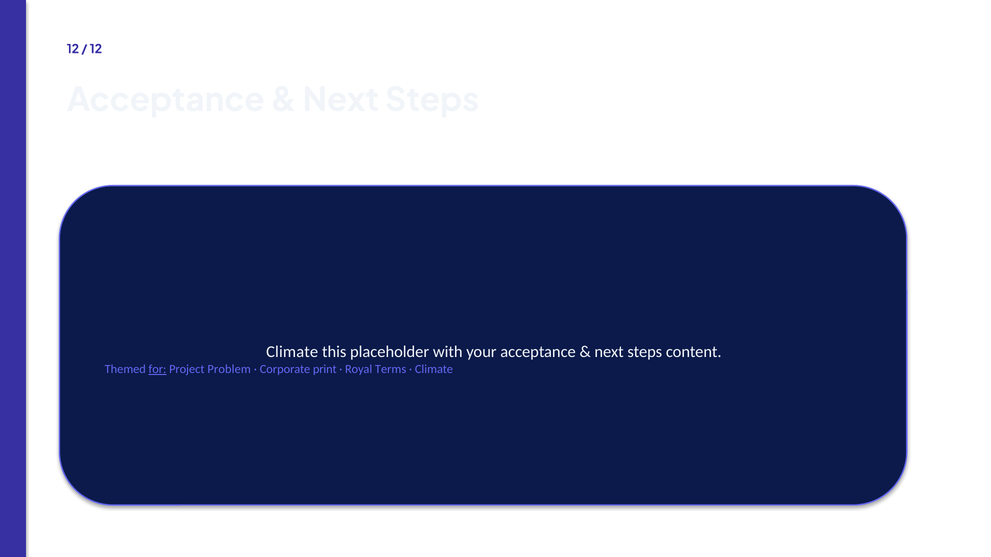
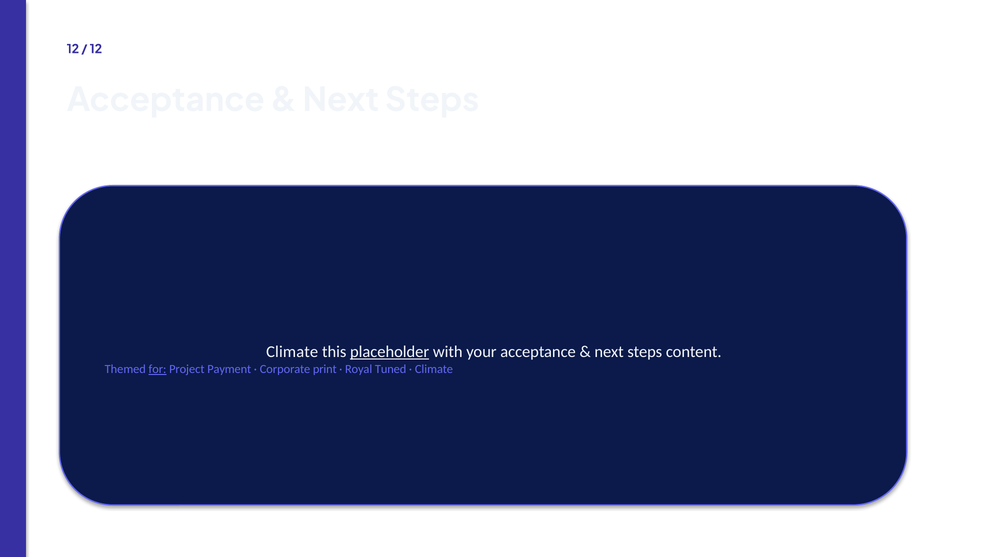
placeholder underline: none -> present
Problem: Problem -> Payment
Terms: Terms -> Tuned
